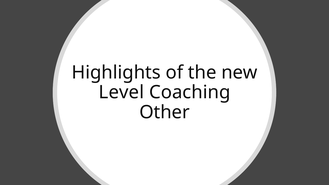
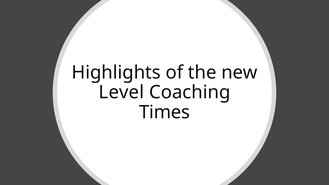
Other: Other -> Times
